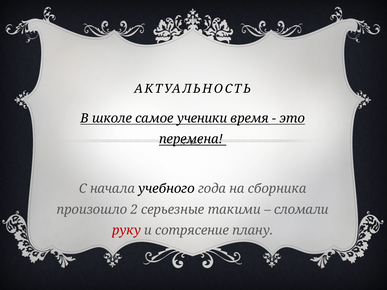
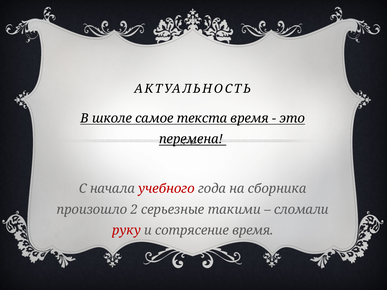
ученики: ученики -> текста
учебного colour: black -> red
сотрясение плану: плану -> время
